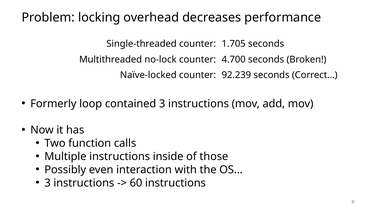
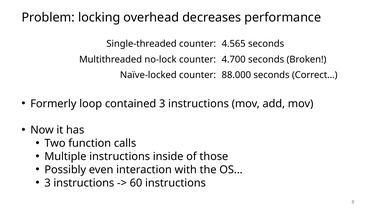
1.705: 1.705 -> 4.565
92.239: 92.239 -> 88.000
